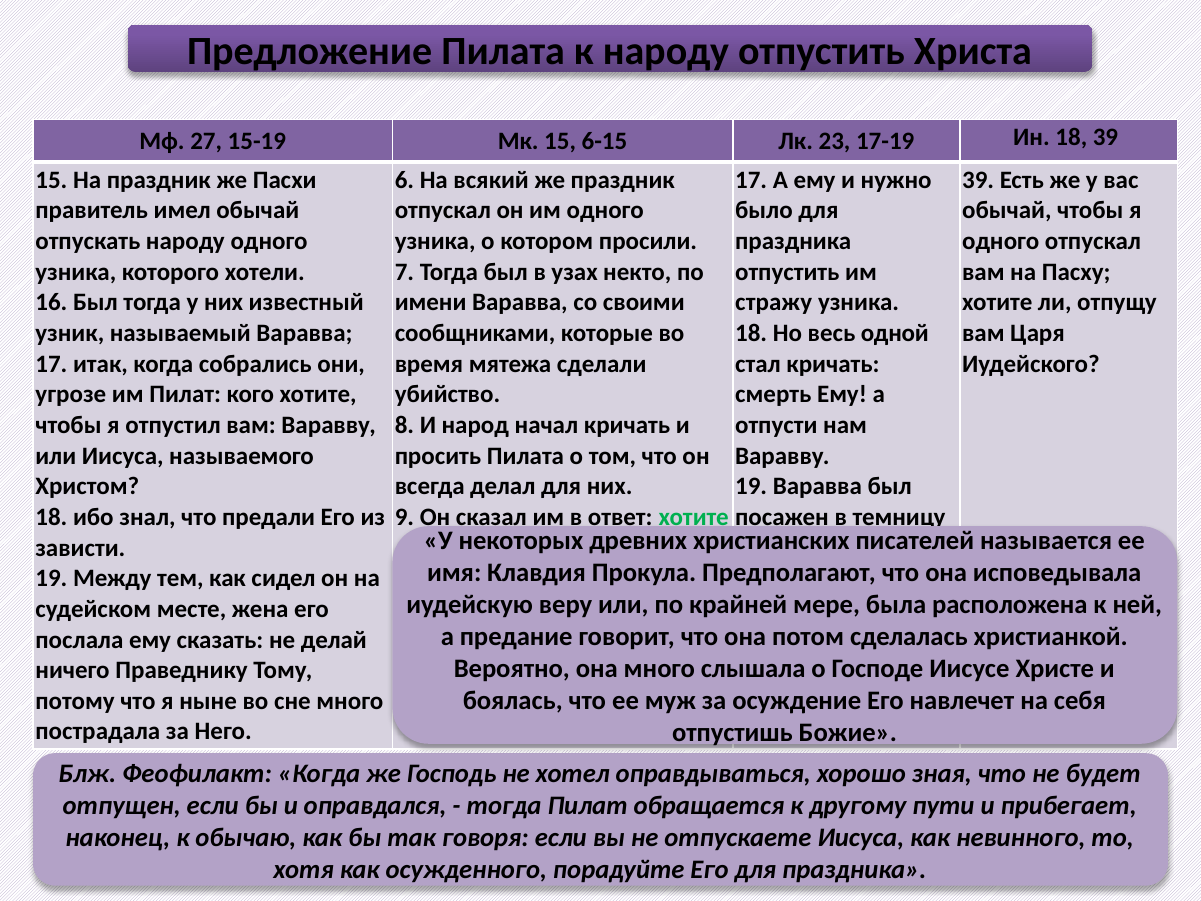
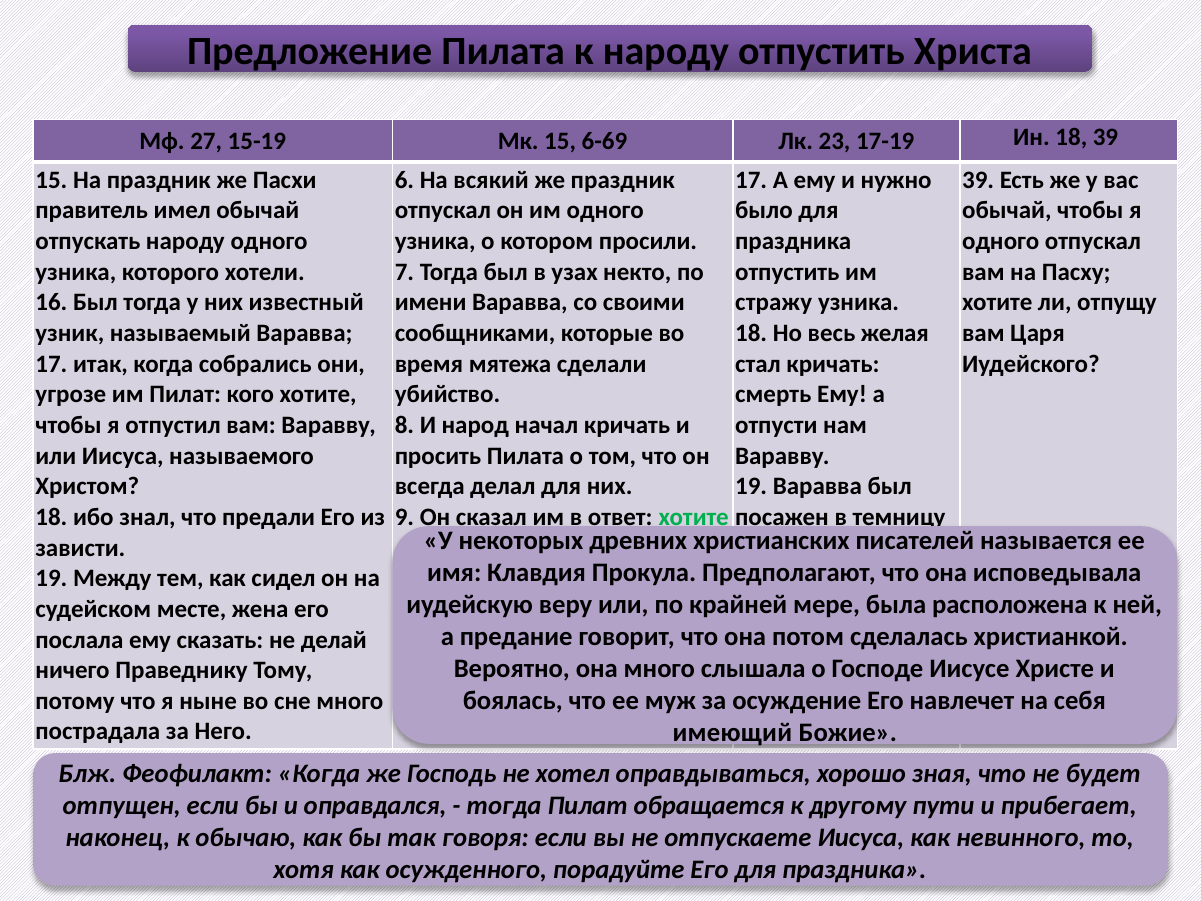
6-15: 6-15 -> 6-69
одной: одной -> желая
отпустишь: отпустишь -> имеющий
